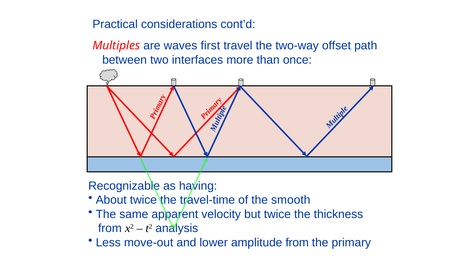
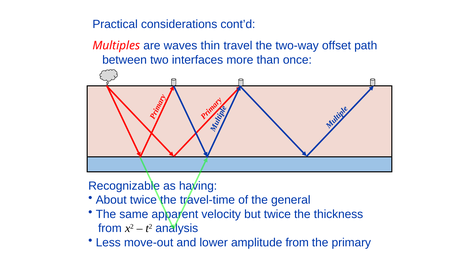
first: first -> thin
smooth: smooth -> general
